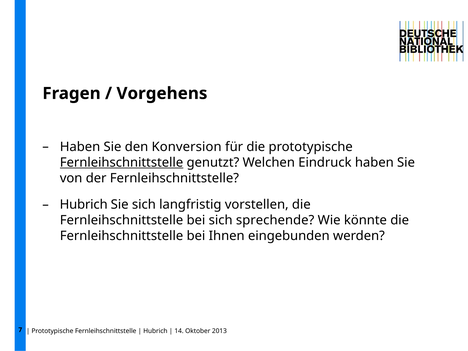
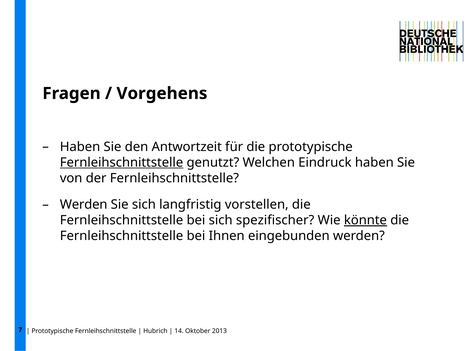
Konversion: Konversion -> Antwortzeit
Hubrich at (84, 205): Hubrich -> Werden
sprechende: sprechende -> spezifischer
könnte underline: none -> present
